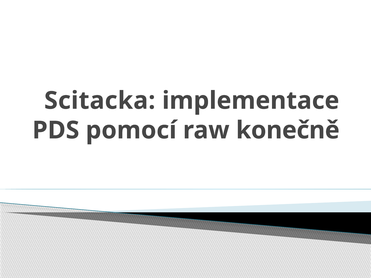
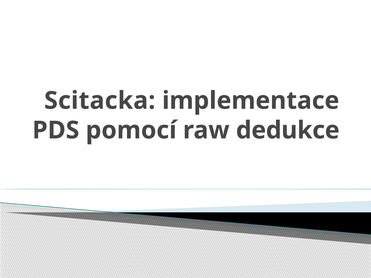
konečně: konečně -> dedukce
